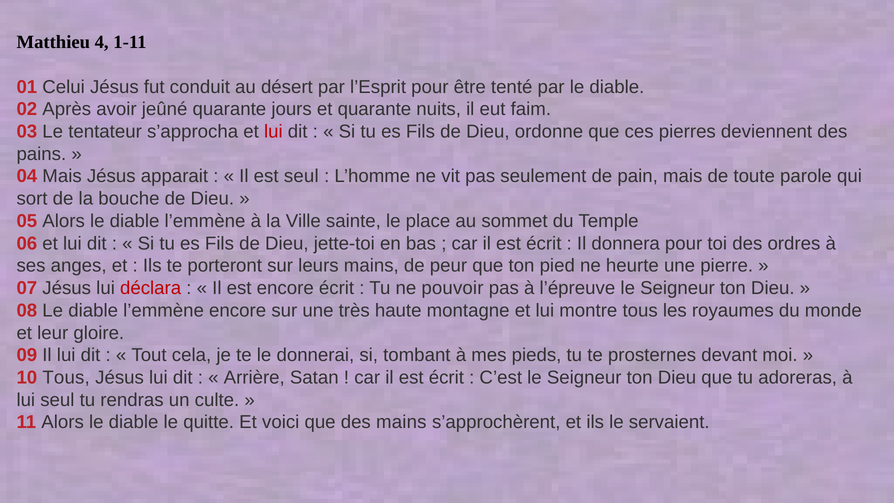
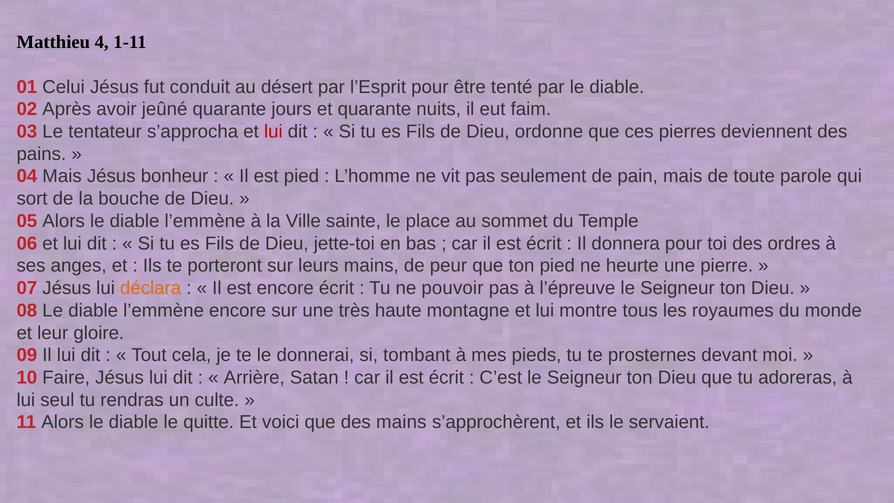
apparait: apparait -> bonheur
est seul: seul -> pied
déclara colour: red -> orange
10 Tous: Tous -> Faire
